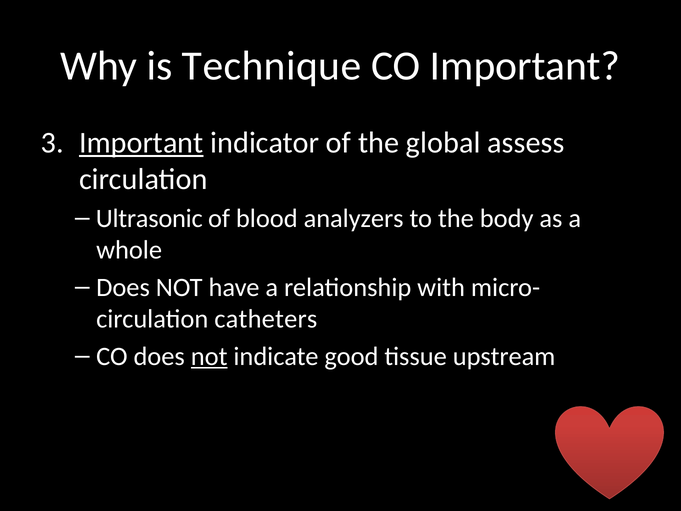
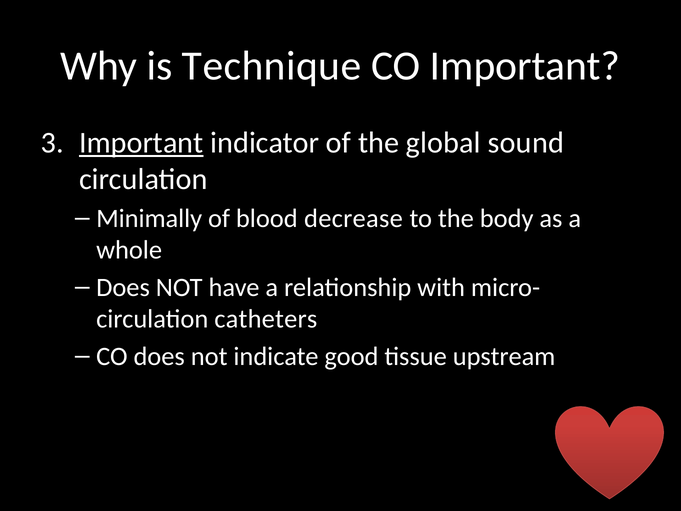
assess: assess -> sound
Ultrasonic: Ultrasonic -> Minimally
analyzers: analyzers -> decrease
not at (209, 356) underline: present -> none
